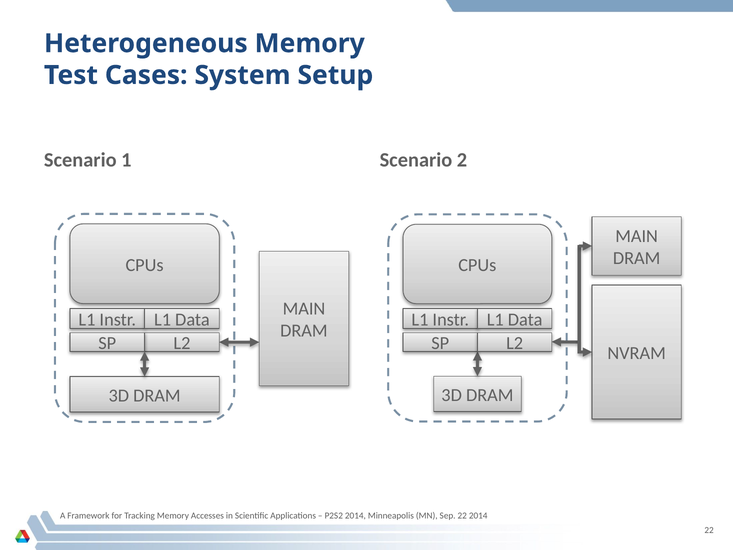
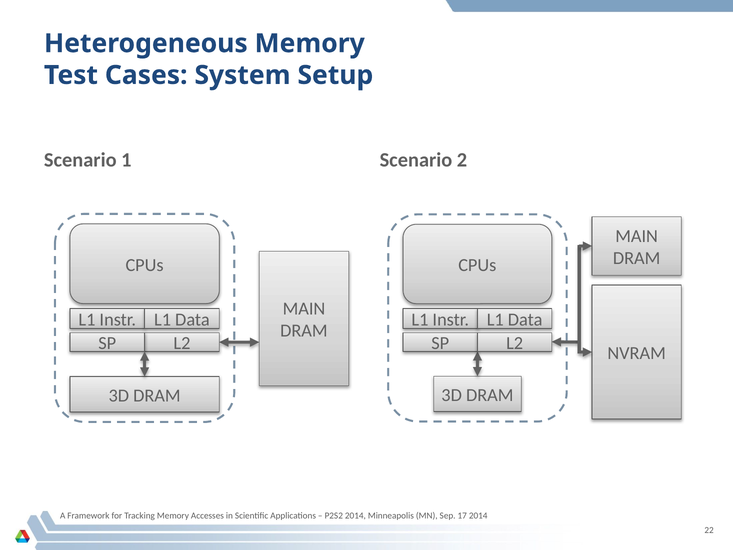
Sep 22: 22 -> 17
